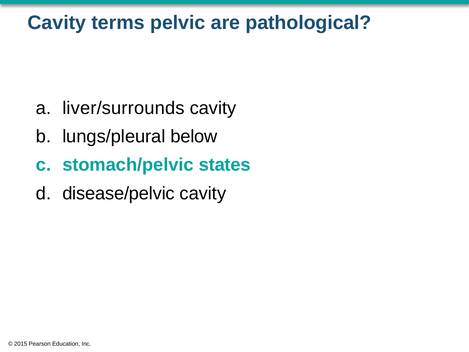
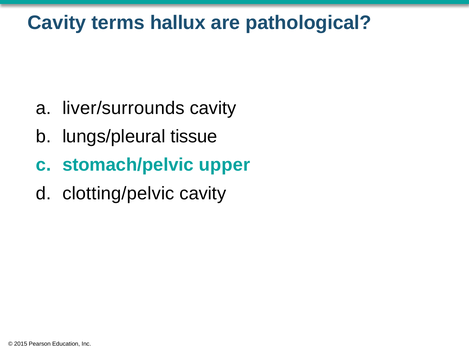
pelvic: pelvic -> hallux
below: below -> tissue
states: states -> upper
disease/pelvic: disease/pelvic -> clotting/pelvic
